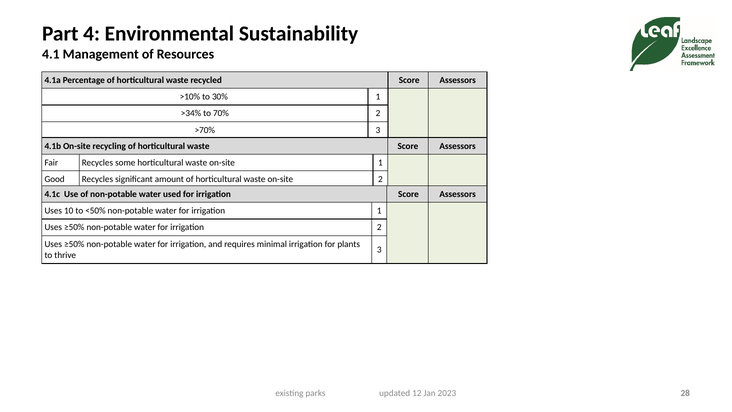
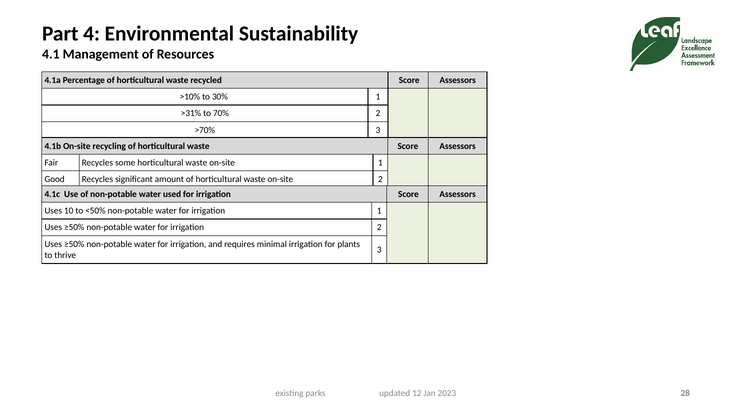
>34%: >34% -> >31%
